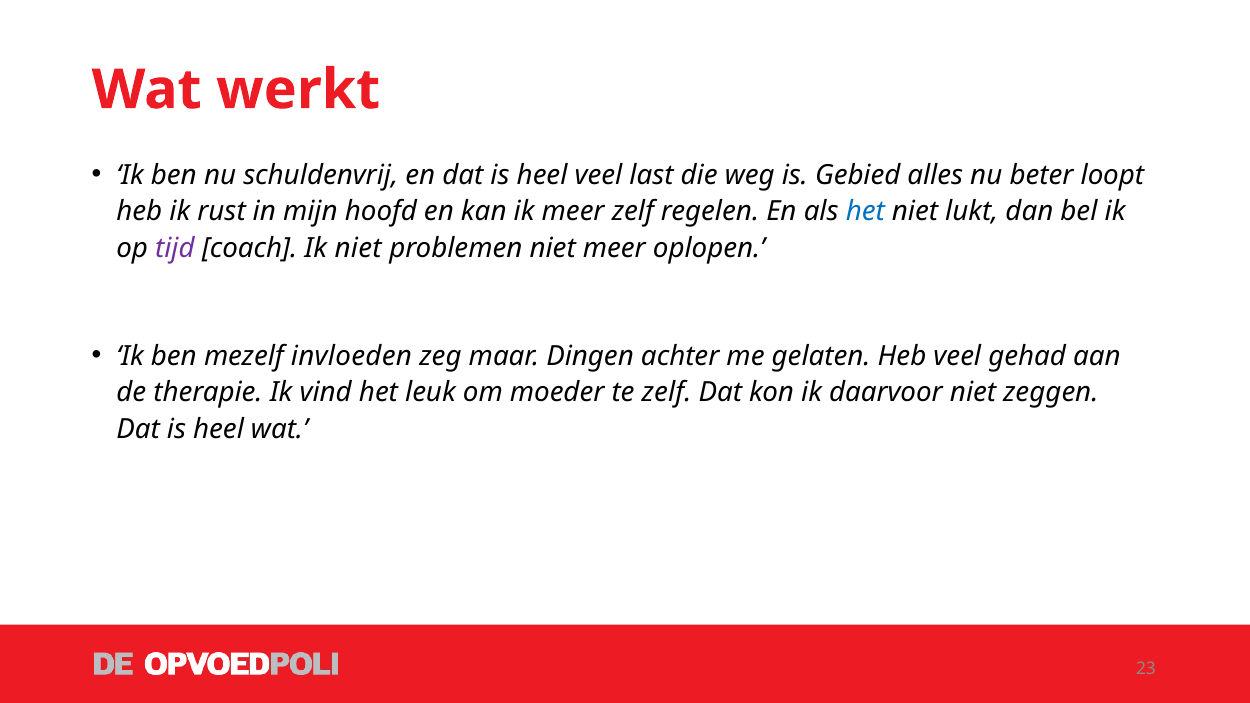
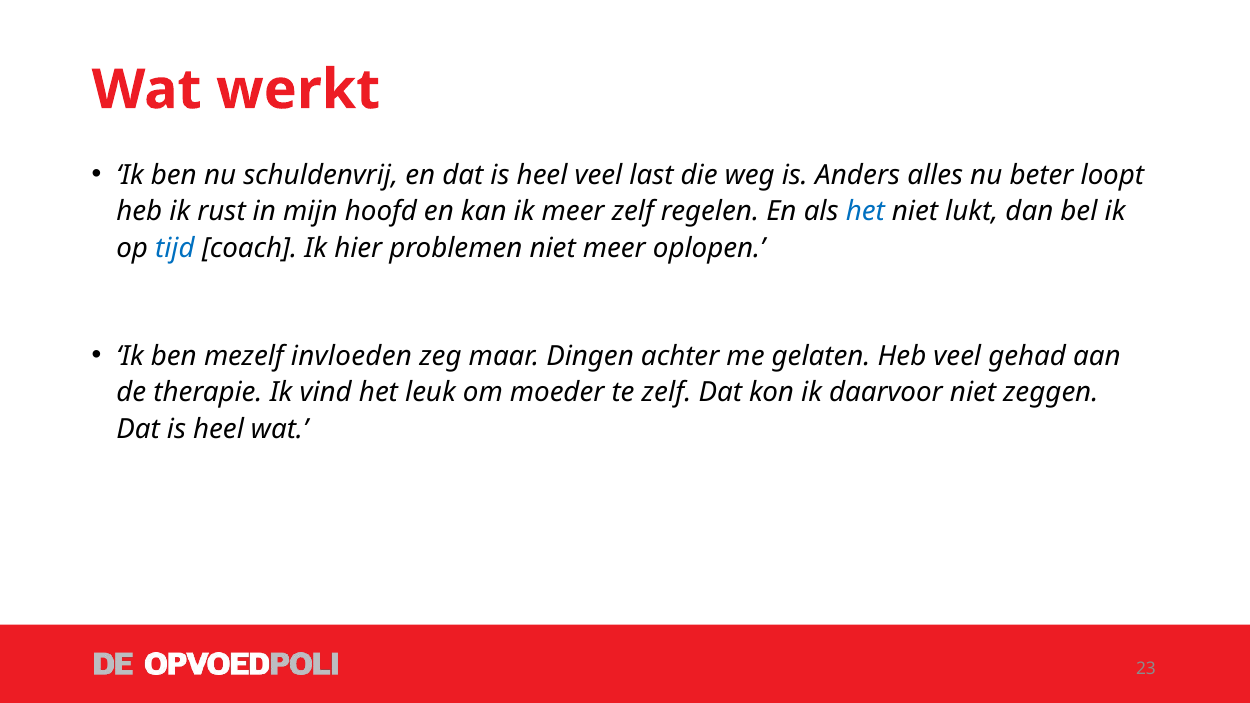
Gebied: Gebied -> Anders
tijd colour: purple -> blue
Ik niet: niet -> hier
